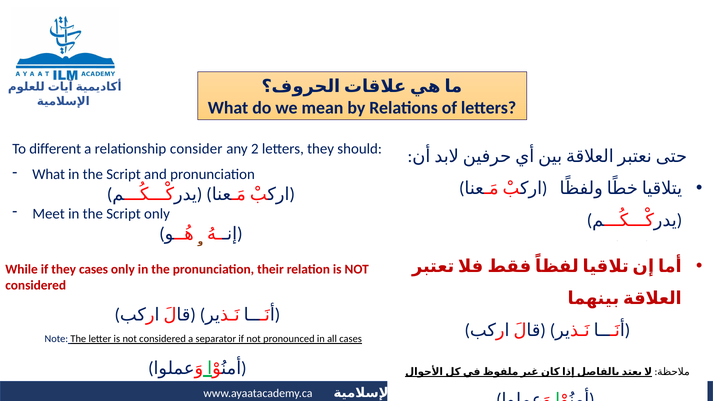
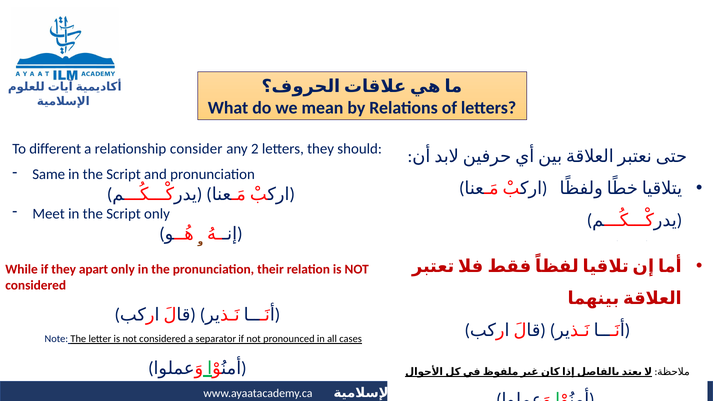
What at (49, 175): What -> Same
they cases: cases -> apart
